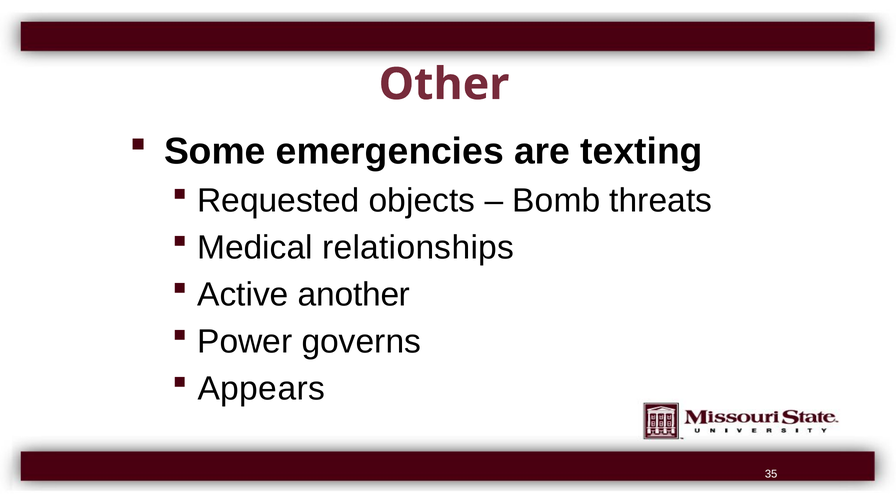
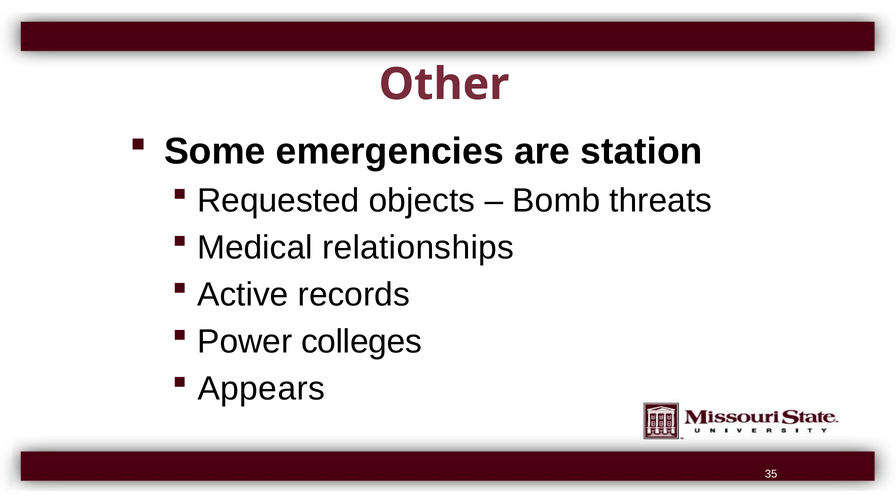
texting: texting -> station
another: another -> records
governs: governs -> colleges
